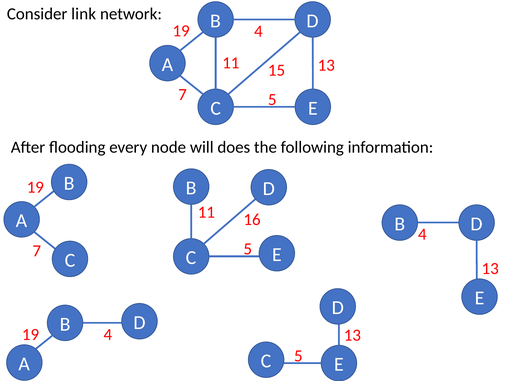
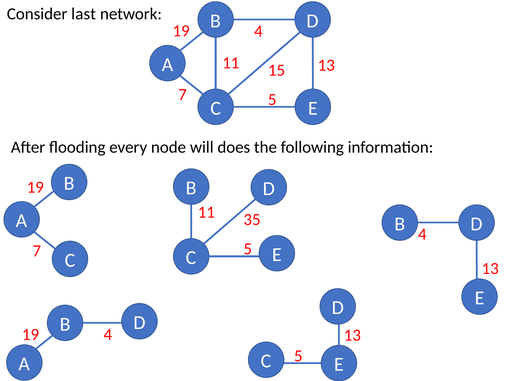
link: link -> last
16: 16 -> 35
